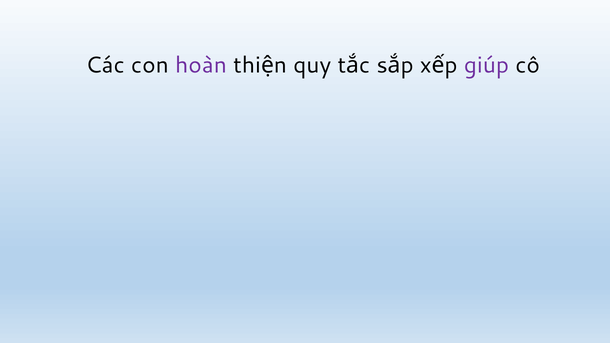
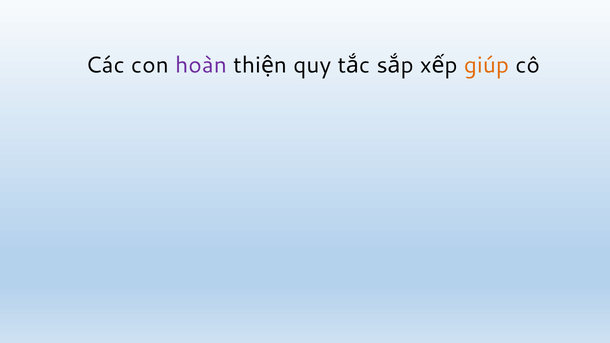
giúp colour: purple -> orange
